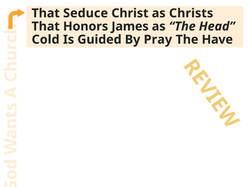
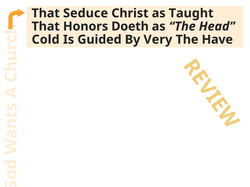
Christs: Christs -> Taught
James: James -> Doeth
Pray: Pray -> Very
